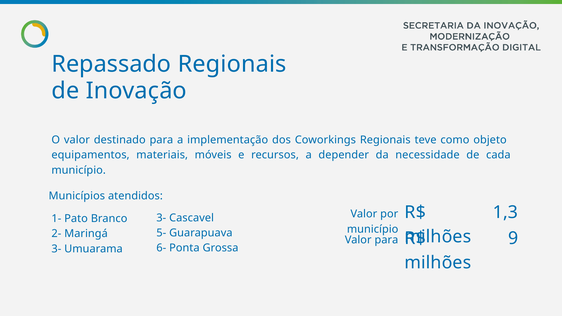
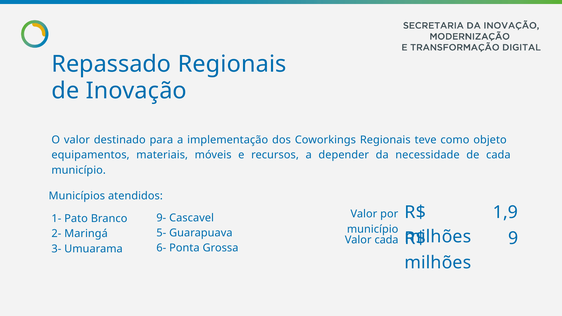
1,3: 1,3 -> 1,9
3- at (161, 218): 3- -> 9-
Valor para: para -> cada
